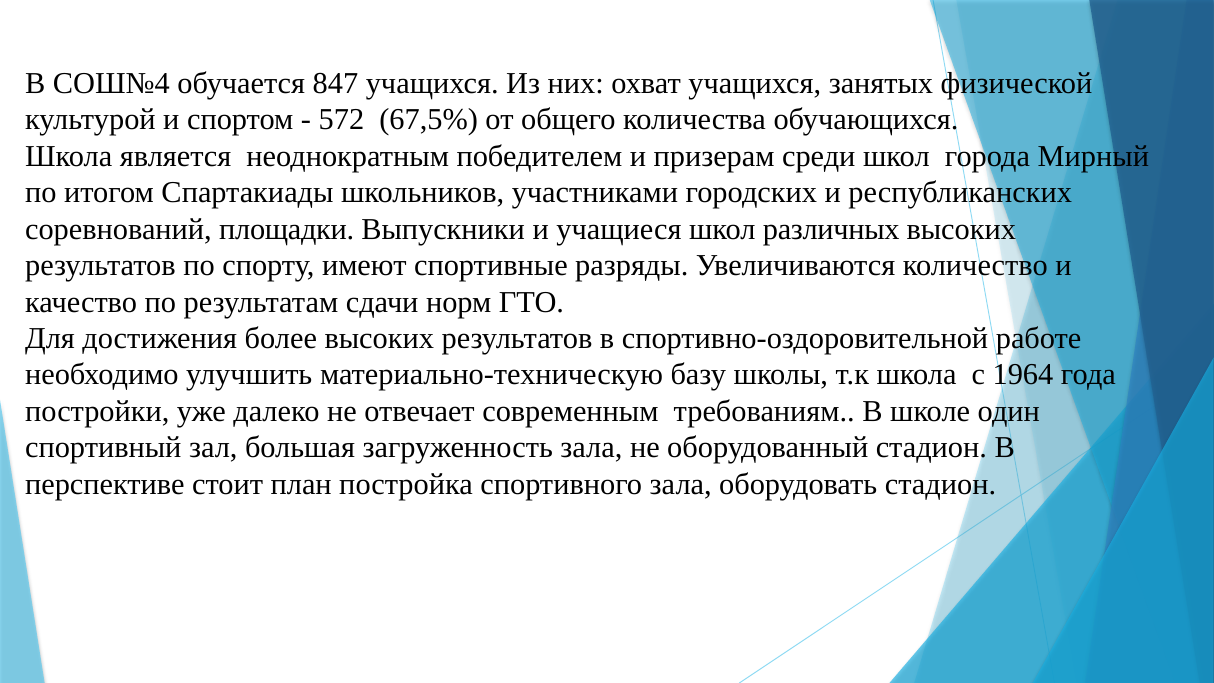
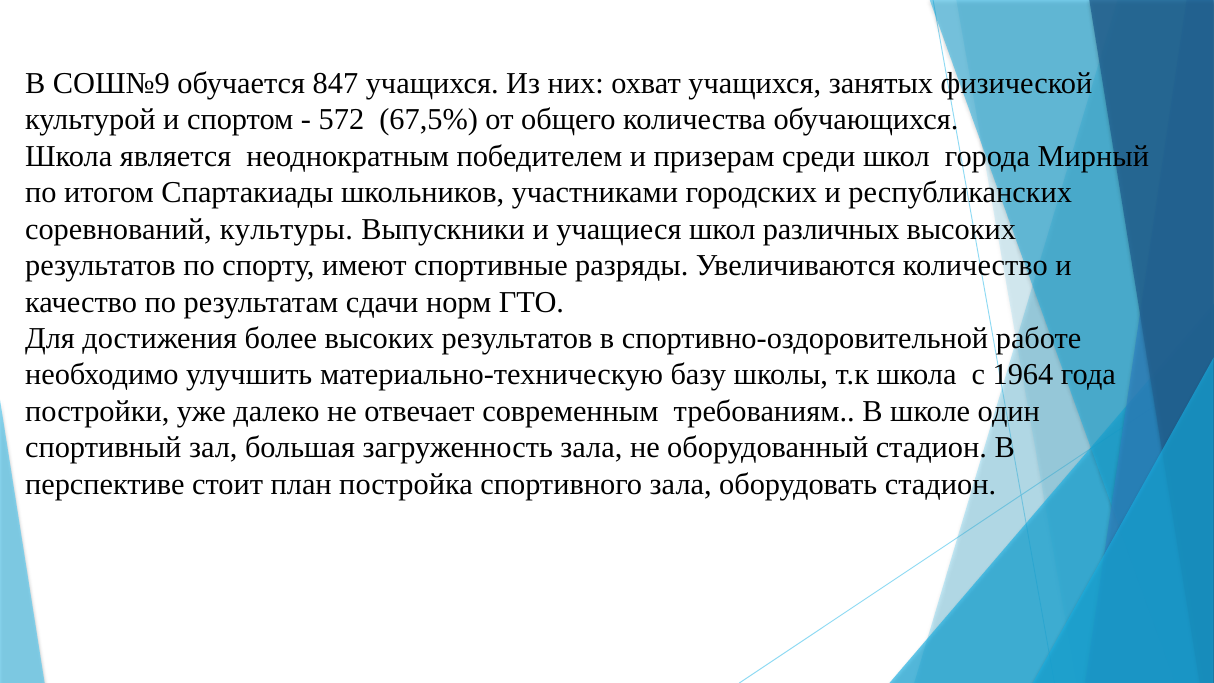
СОШ№4: СОШ№4 -> СОШ№9
площадки: площадки -> культуры
